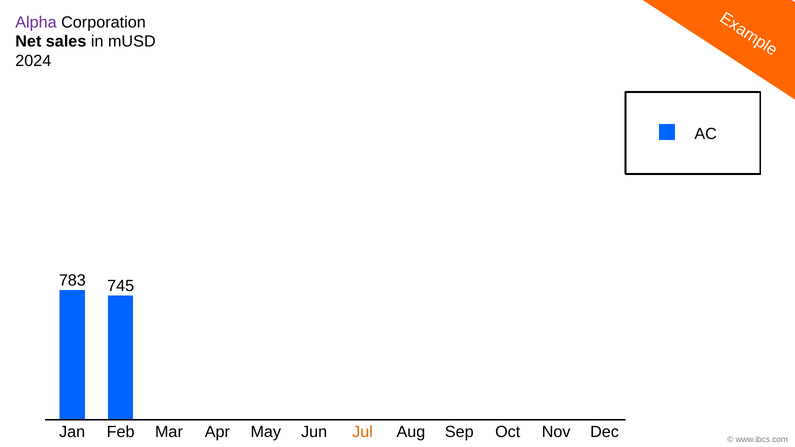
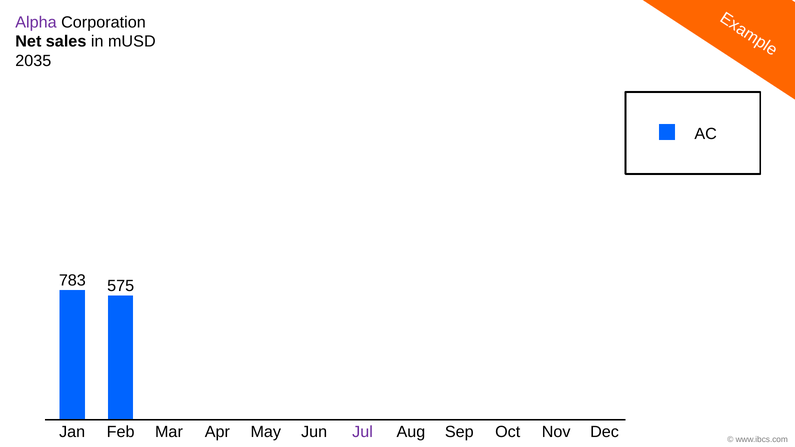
2024: 2024 -> 2035
745: 745 -> 575
Jul colour: orange -> purple
